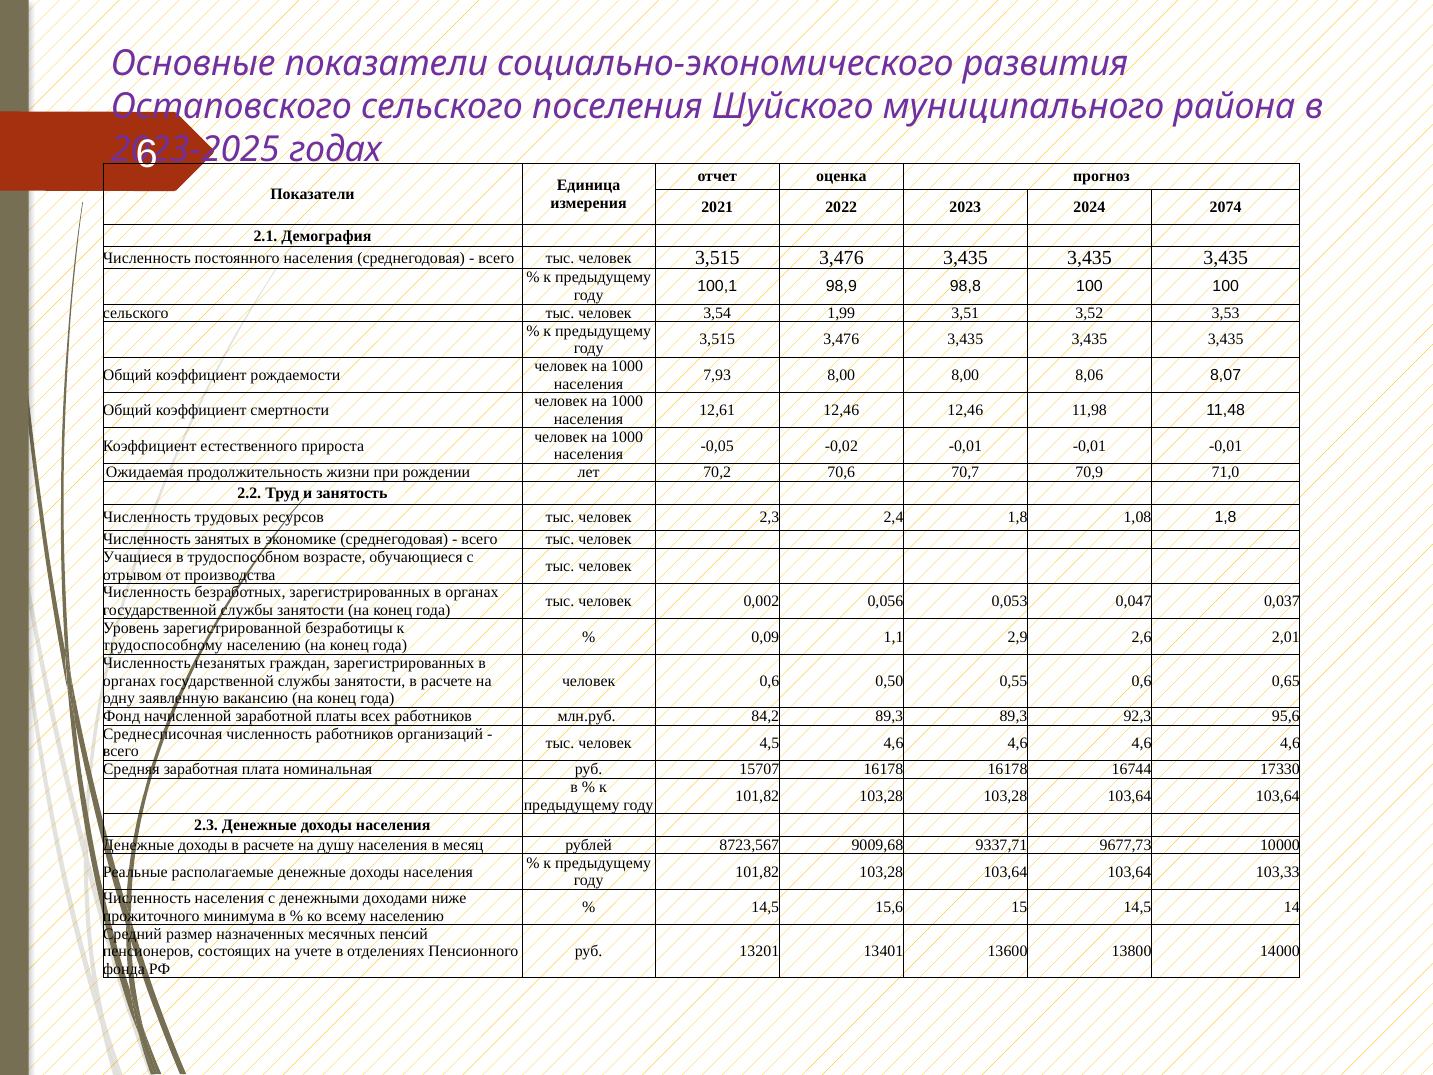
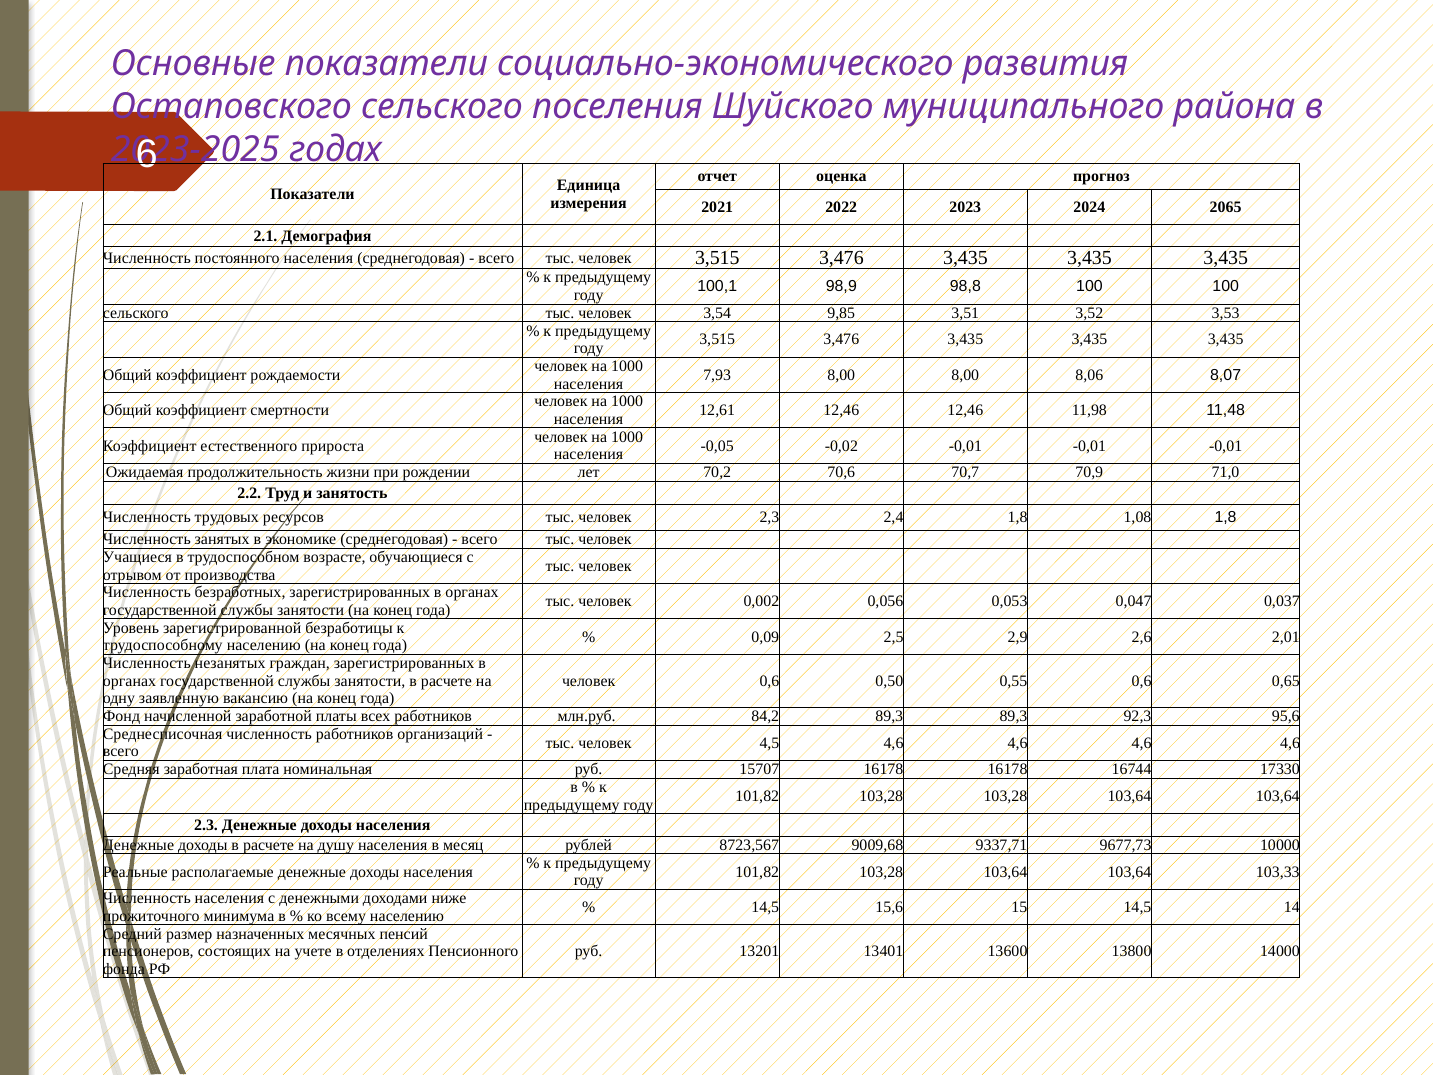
2074: 2074 -> 2065
1,99: 1,99 -> 9,85
1,1: 1,1 -> 2,5
